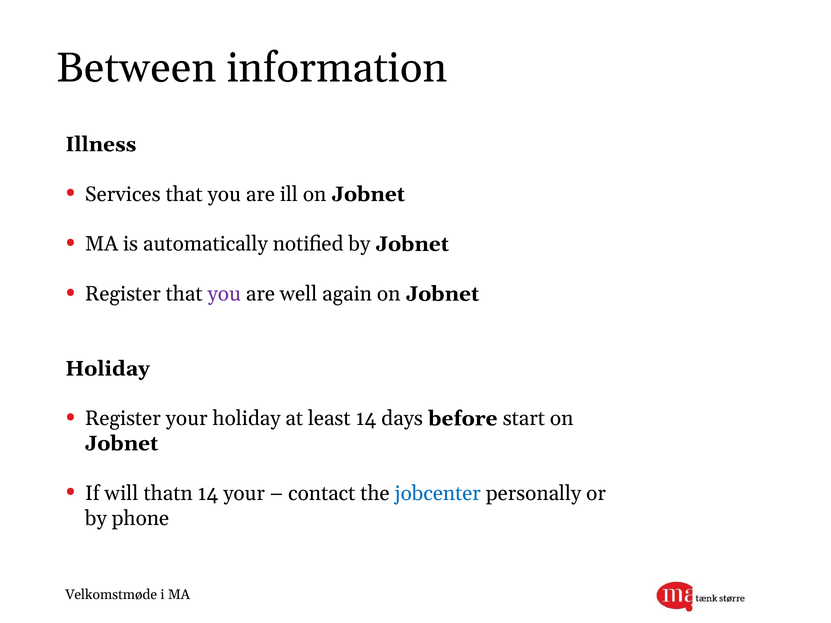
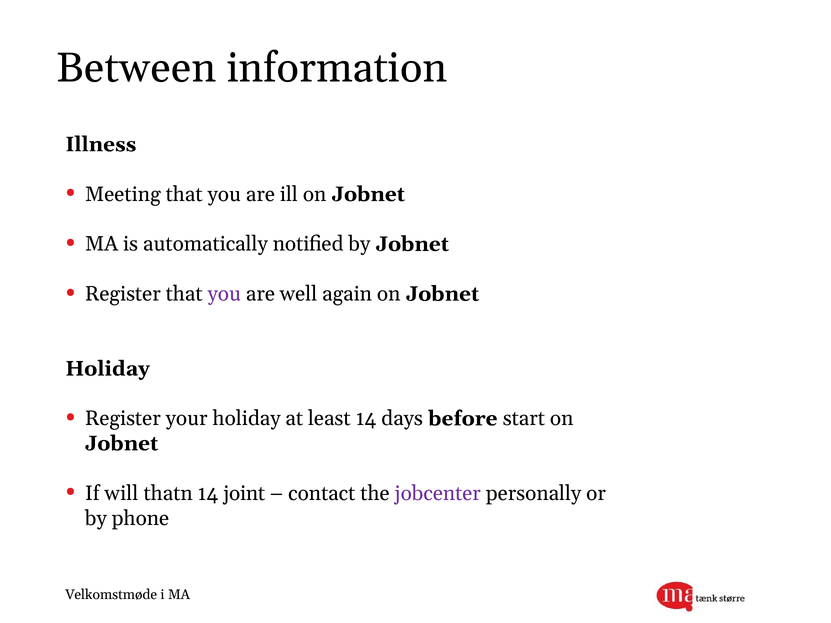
Services: Services -> Meeting
14 your: your -> joint
jobcenter colour: blue -> purple
